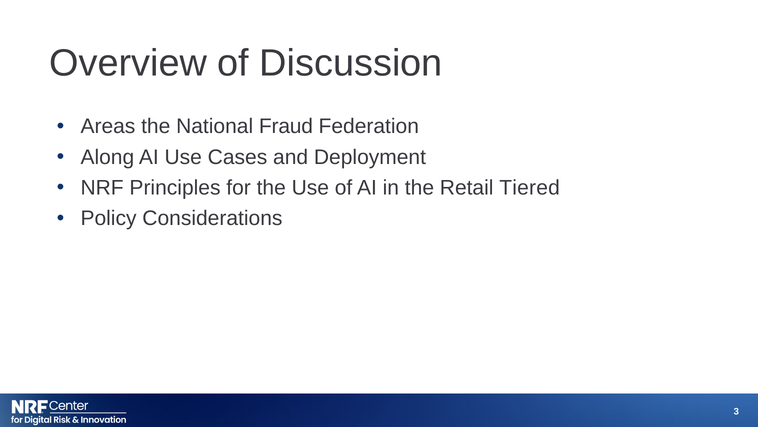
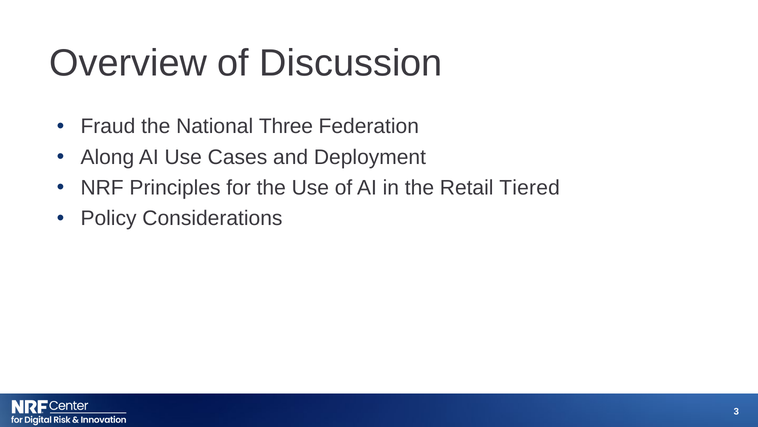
Areas: Areas -> Fraud
Fraud: Fraud -> Three
